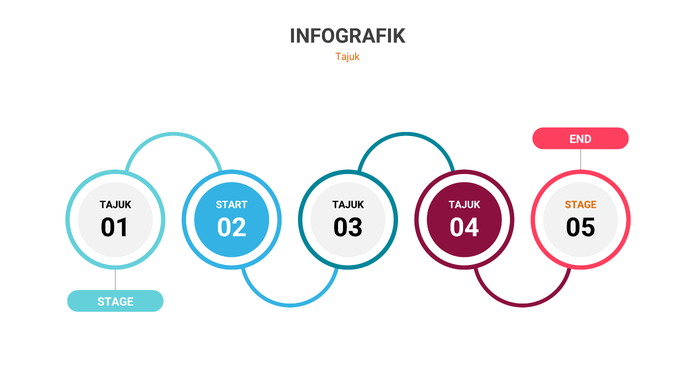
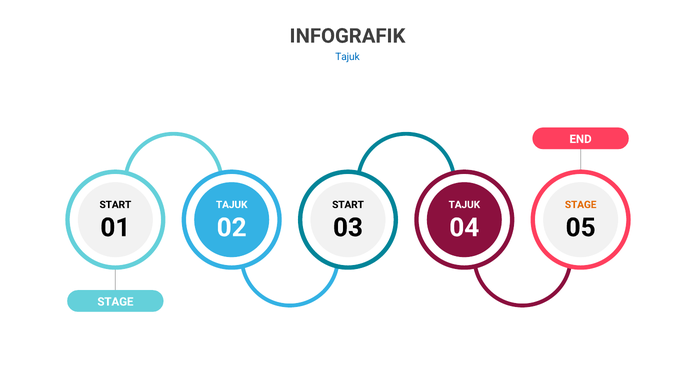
Tajuk at (348, 57) colour: orange -> blue
TAJUK at (115, 204): TAJUK -> START
START at (232, 204): START -> TAJUK
TAJUK at (348, 204): TAJUK -> START
